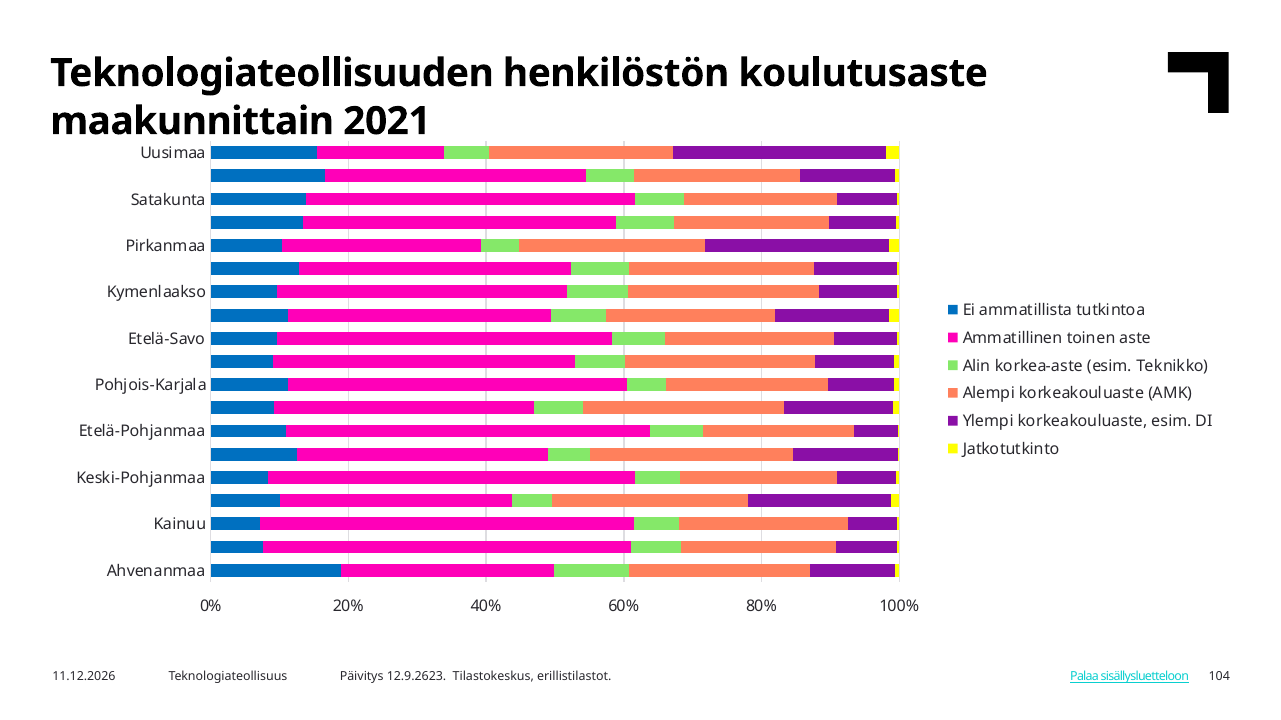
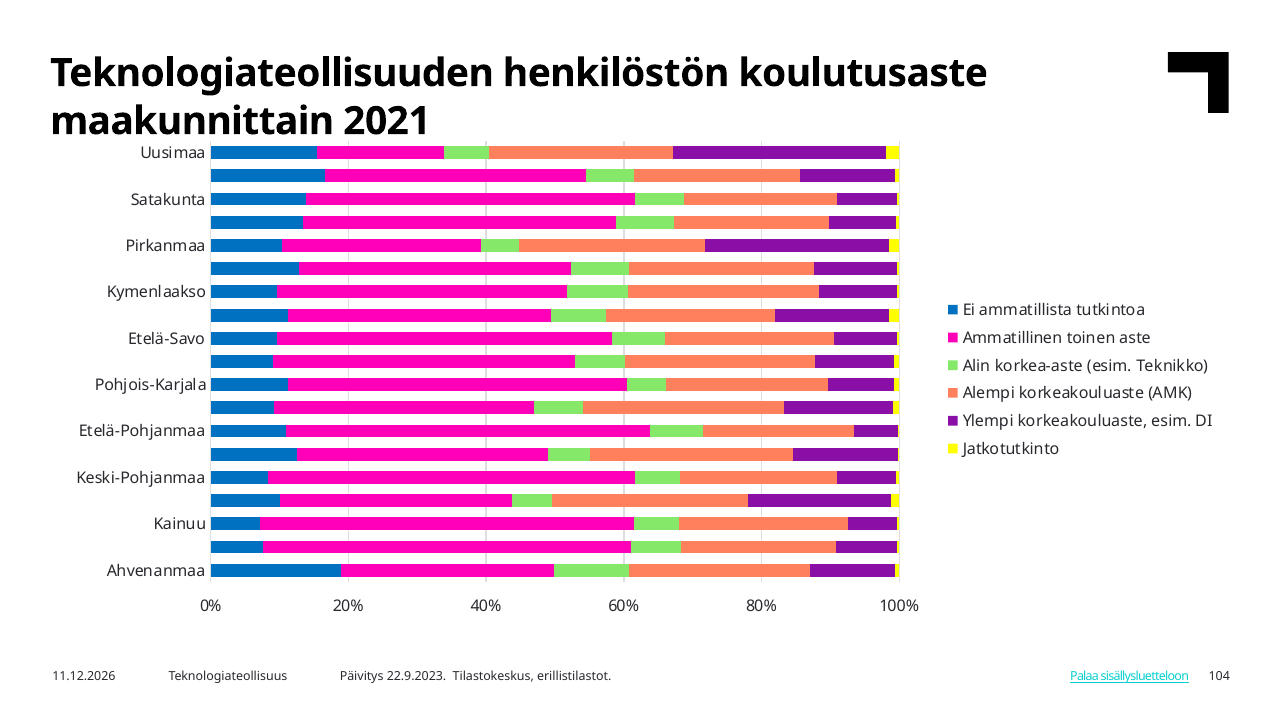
12.9.2623: 12.9.2623 -> 22.9.2023
